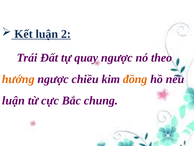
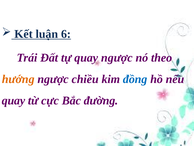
2: 2 -> 6
đồng colour: orange -> blue
luận at (13, 100): luận -> quay
chung: chung -> đường
